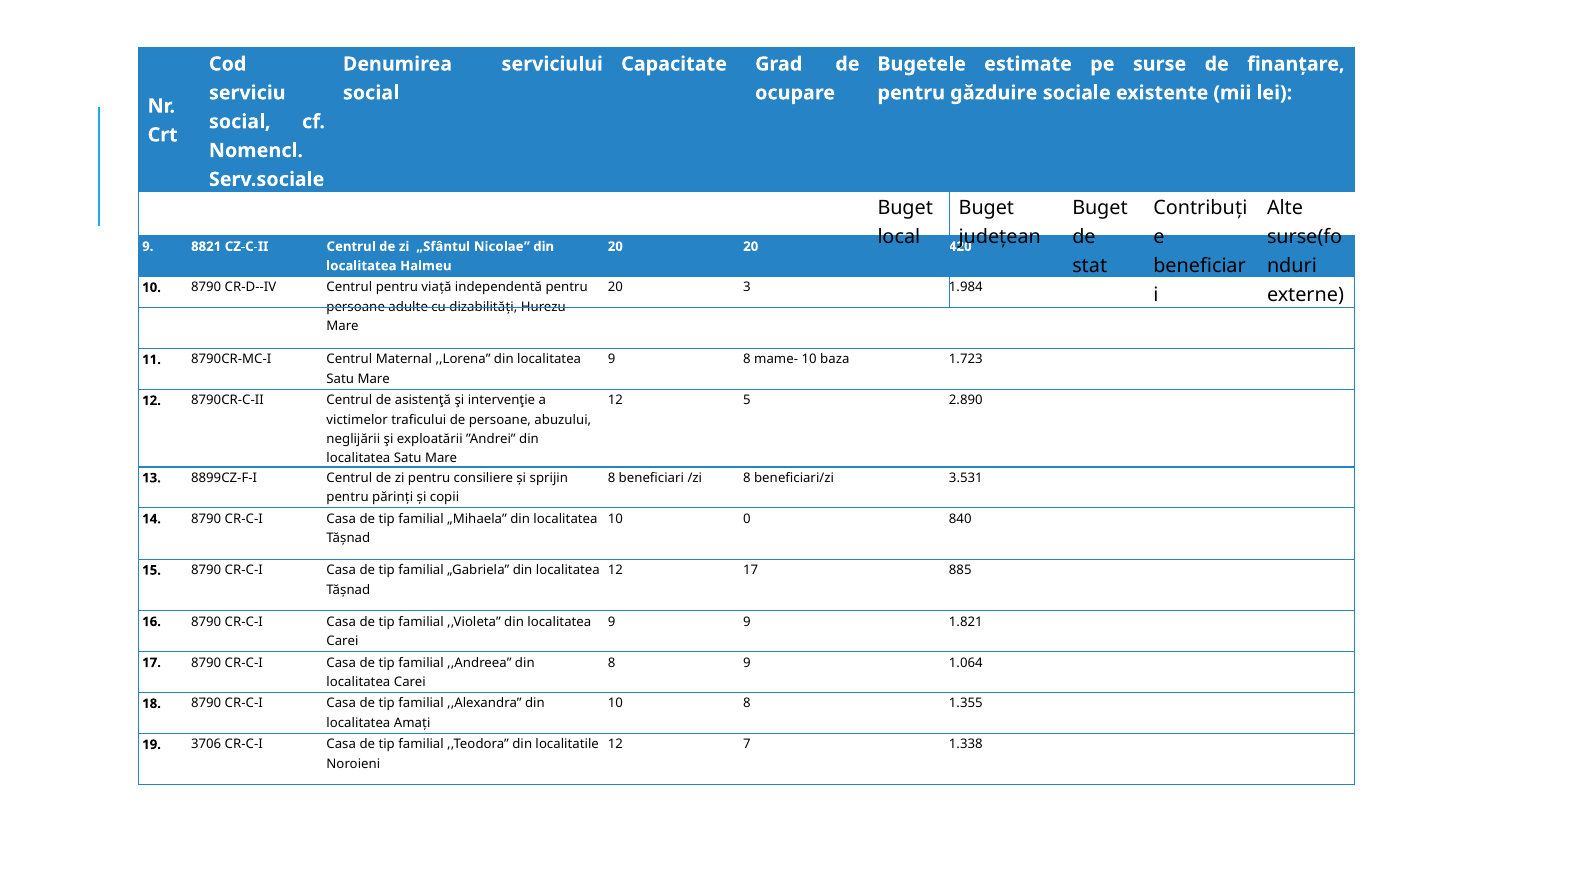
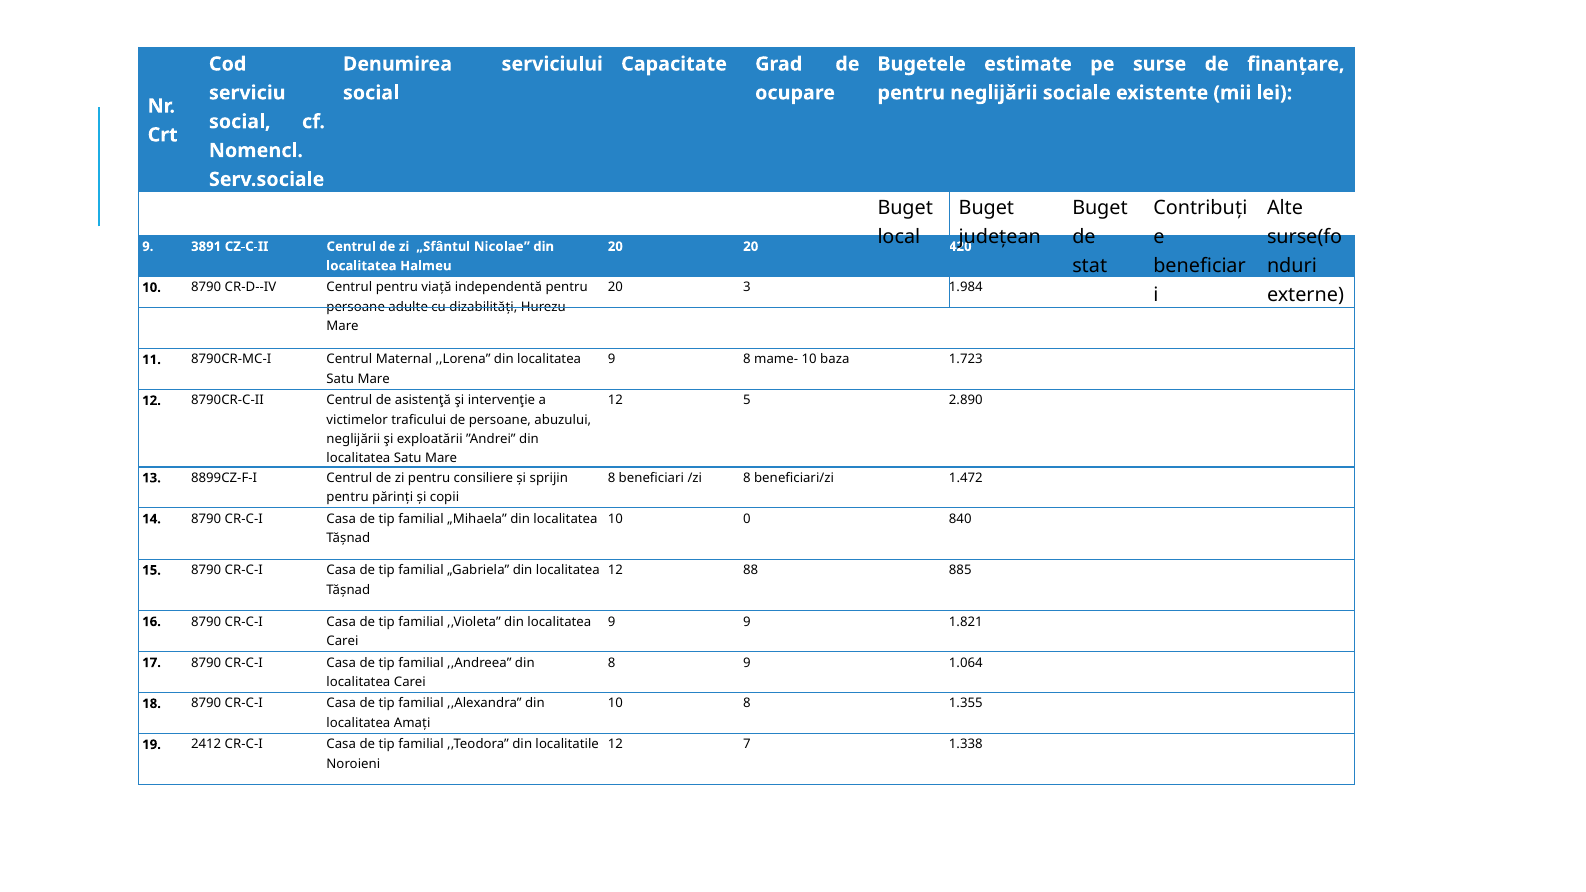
pentru găzduire: găzduire -> neglijării
8821: 8821 -> 3891
3.531: 3.531 -> 1.472
12 17: 17 -> 88
3706: 3706 -> 2412
